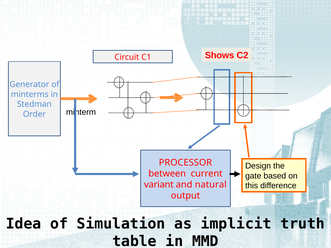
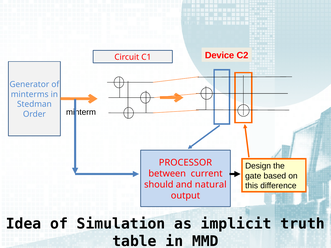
Shows: Shows -> Device
variant: variant -> should
